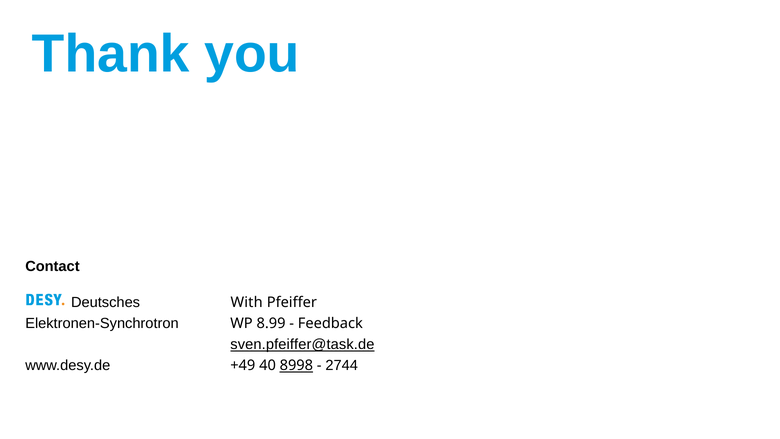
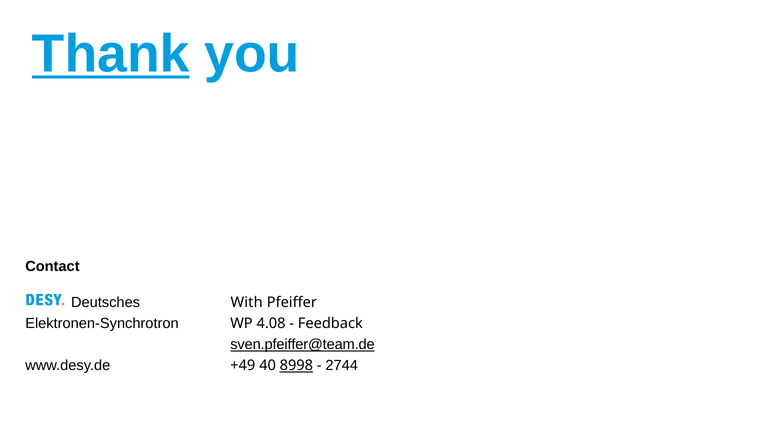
Thank underline: none -> present
8.99: 8.99 -> 4.08
sven.pfeiffer@task.de: sven.pfeiffer@task.de -> sven.pfeiffer@team.de
